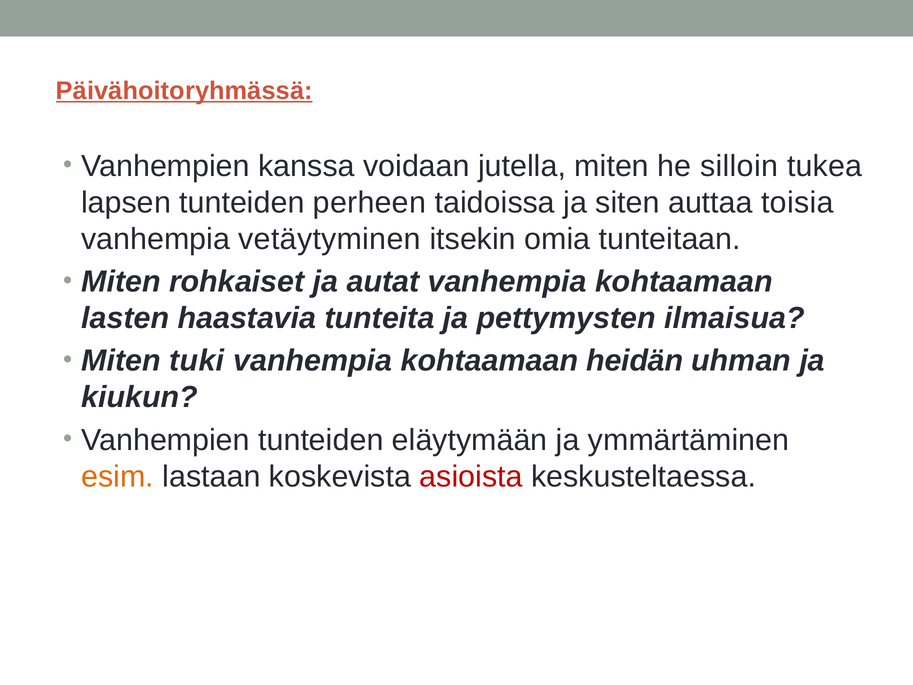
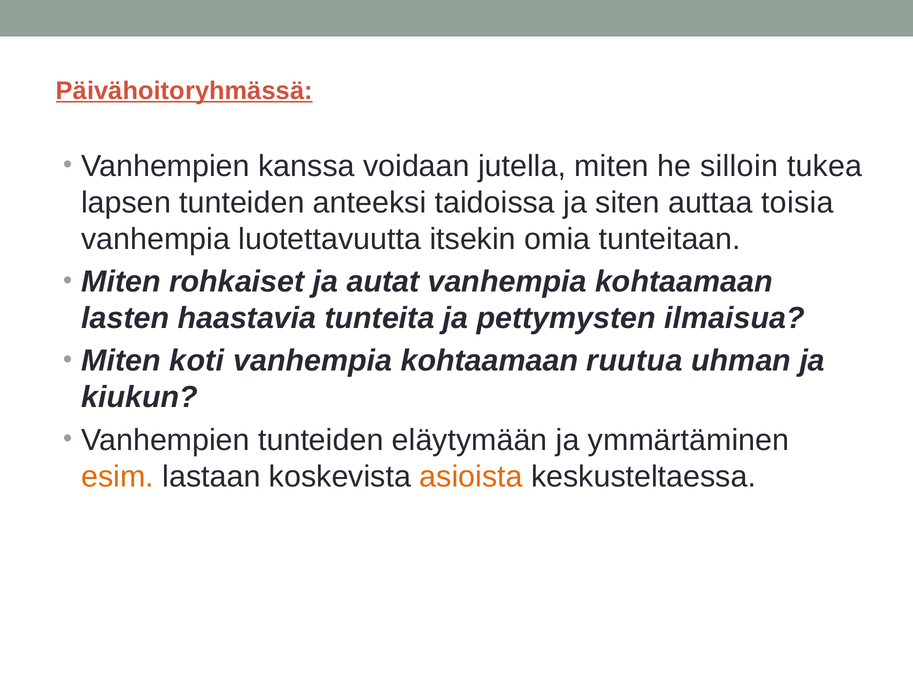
perheen: perheen -> anteeksi
vetäytyminen: vetäytyminen -> luotettavuutta
tuki: tuki -> koti
heidän: heidän -> ruutua
asioista colour: red -> orange
